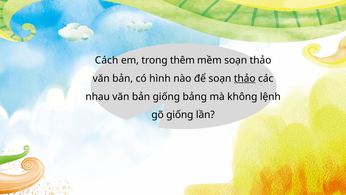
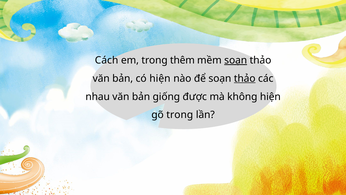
soạn at (236, 60) underline: none -> present
có hình: hình -> hiện
bảng: bảng -> được
không lệnh: lệnh -> hiện
gõ giống: giống -> trong
